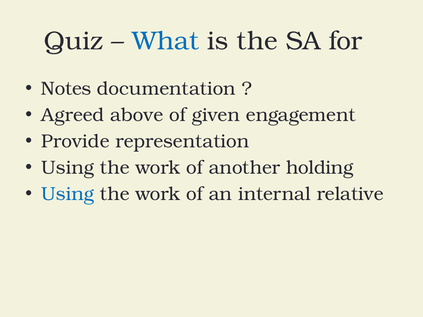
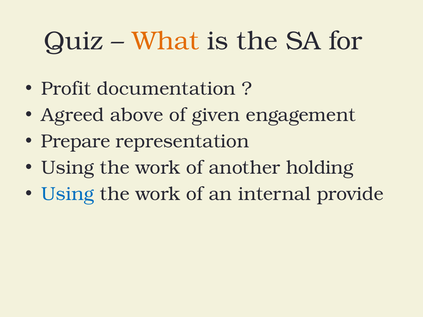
What colour: blue -> orange
Notes: Notes -> Profit
Provide: Provide -> Prepare
relative: relative -> provide
